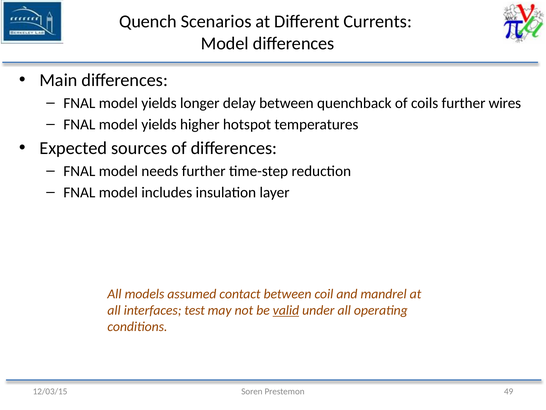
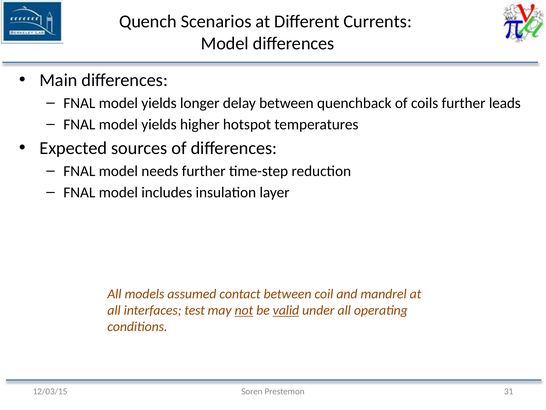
wires: wires -> leads
not underline: none -> present
49: 49 -> 31
